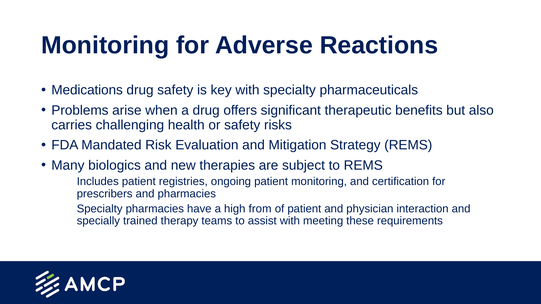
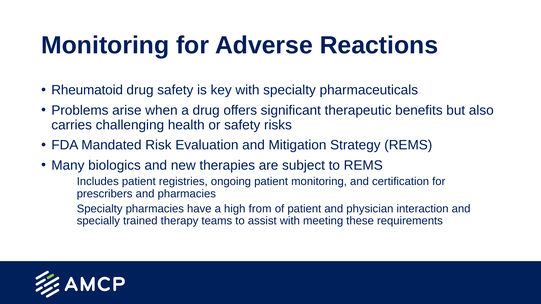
Medications: Medications -> Rheumatoid
